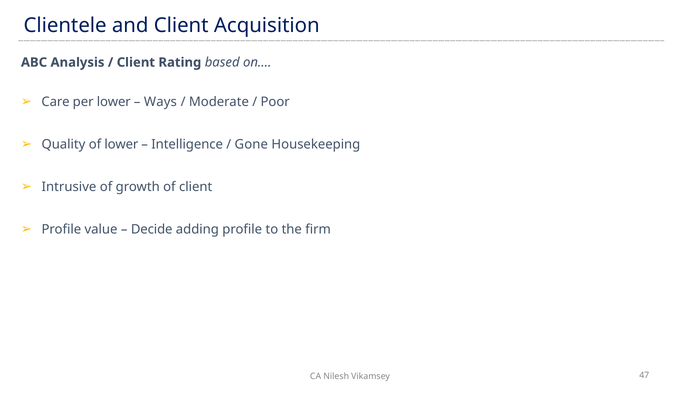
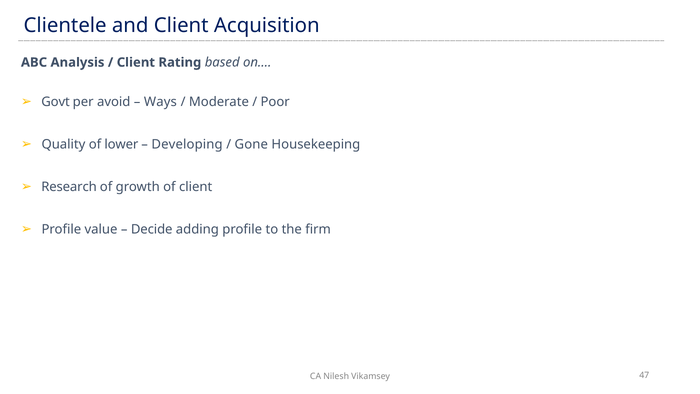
Care: Care -> Govt
per lower: lower -> avoid
Intelligence: Intelligence -> Developing
Intrusive: Intrusive -> Research
